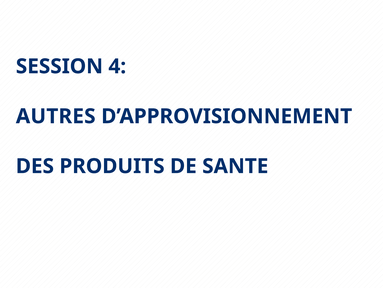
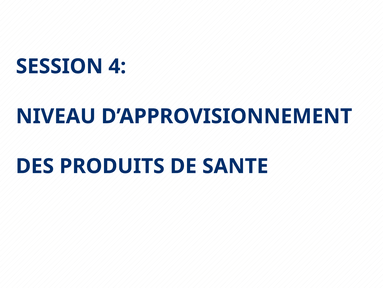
AUTRES: AUTRES -> NIVEAU
